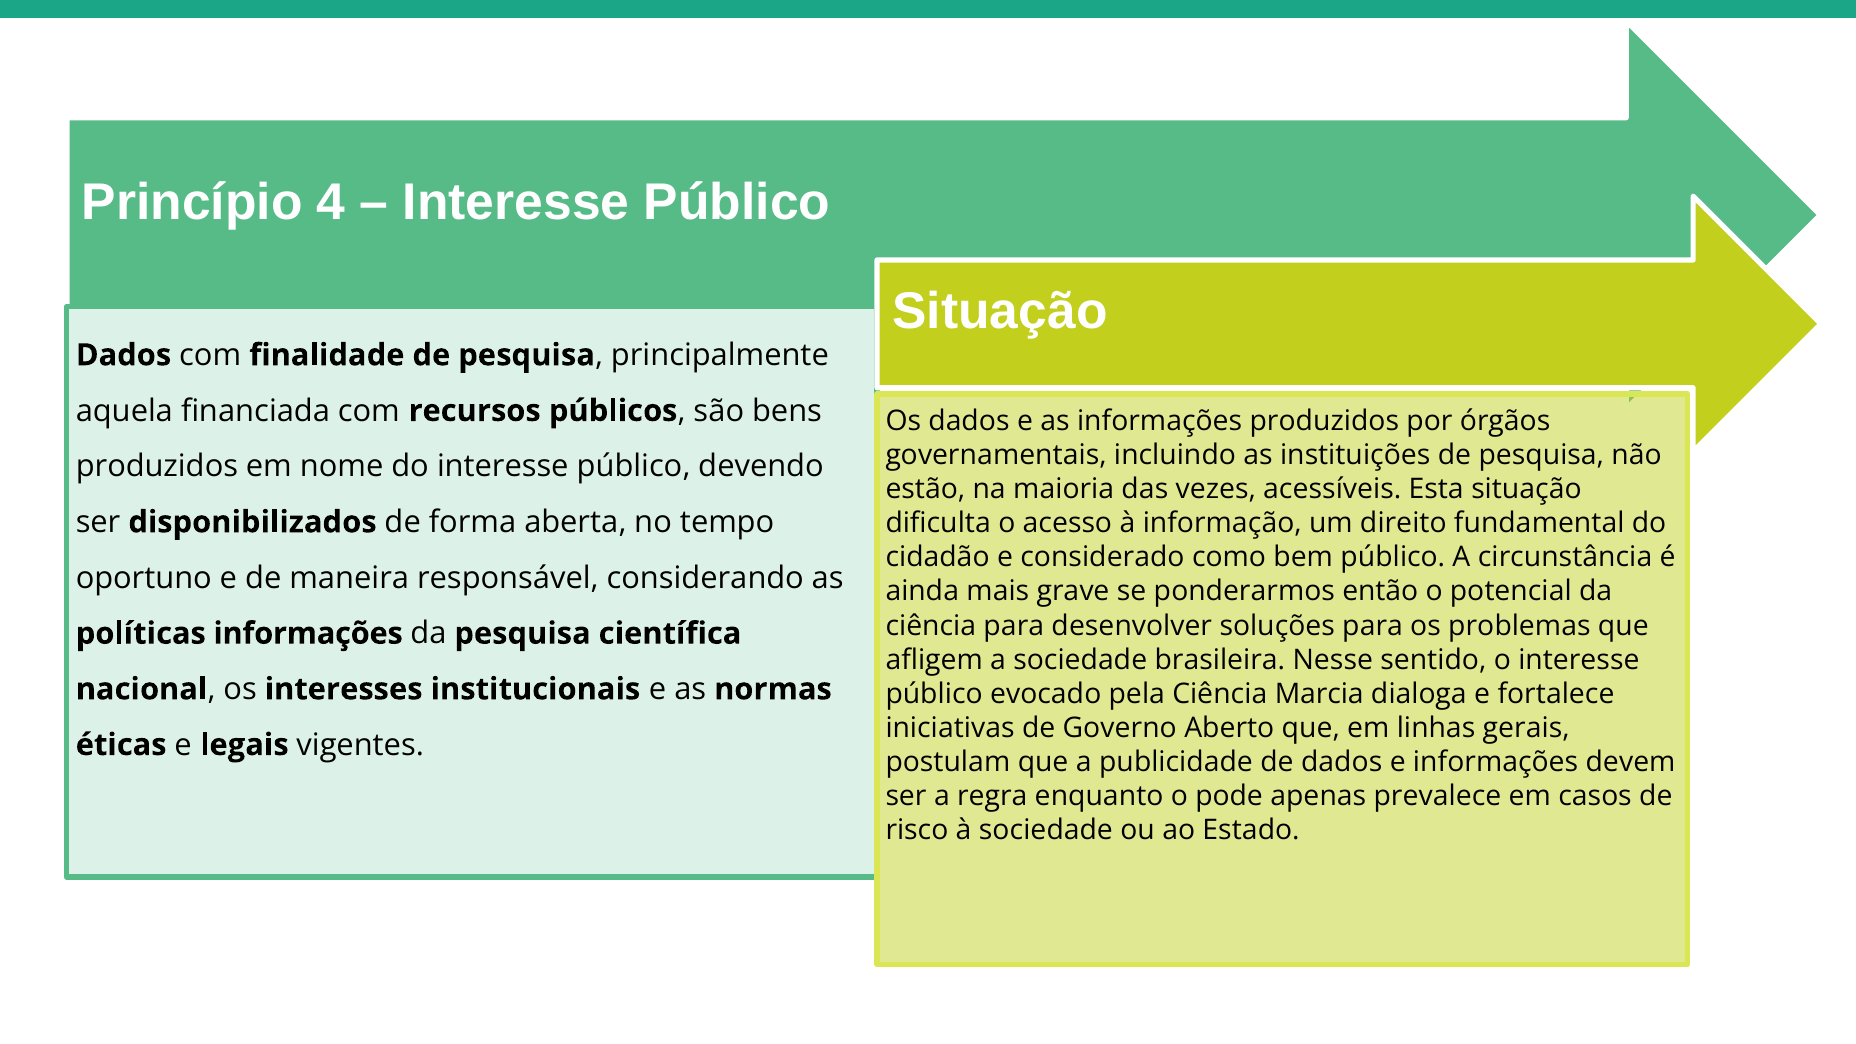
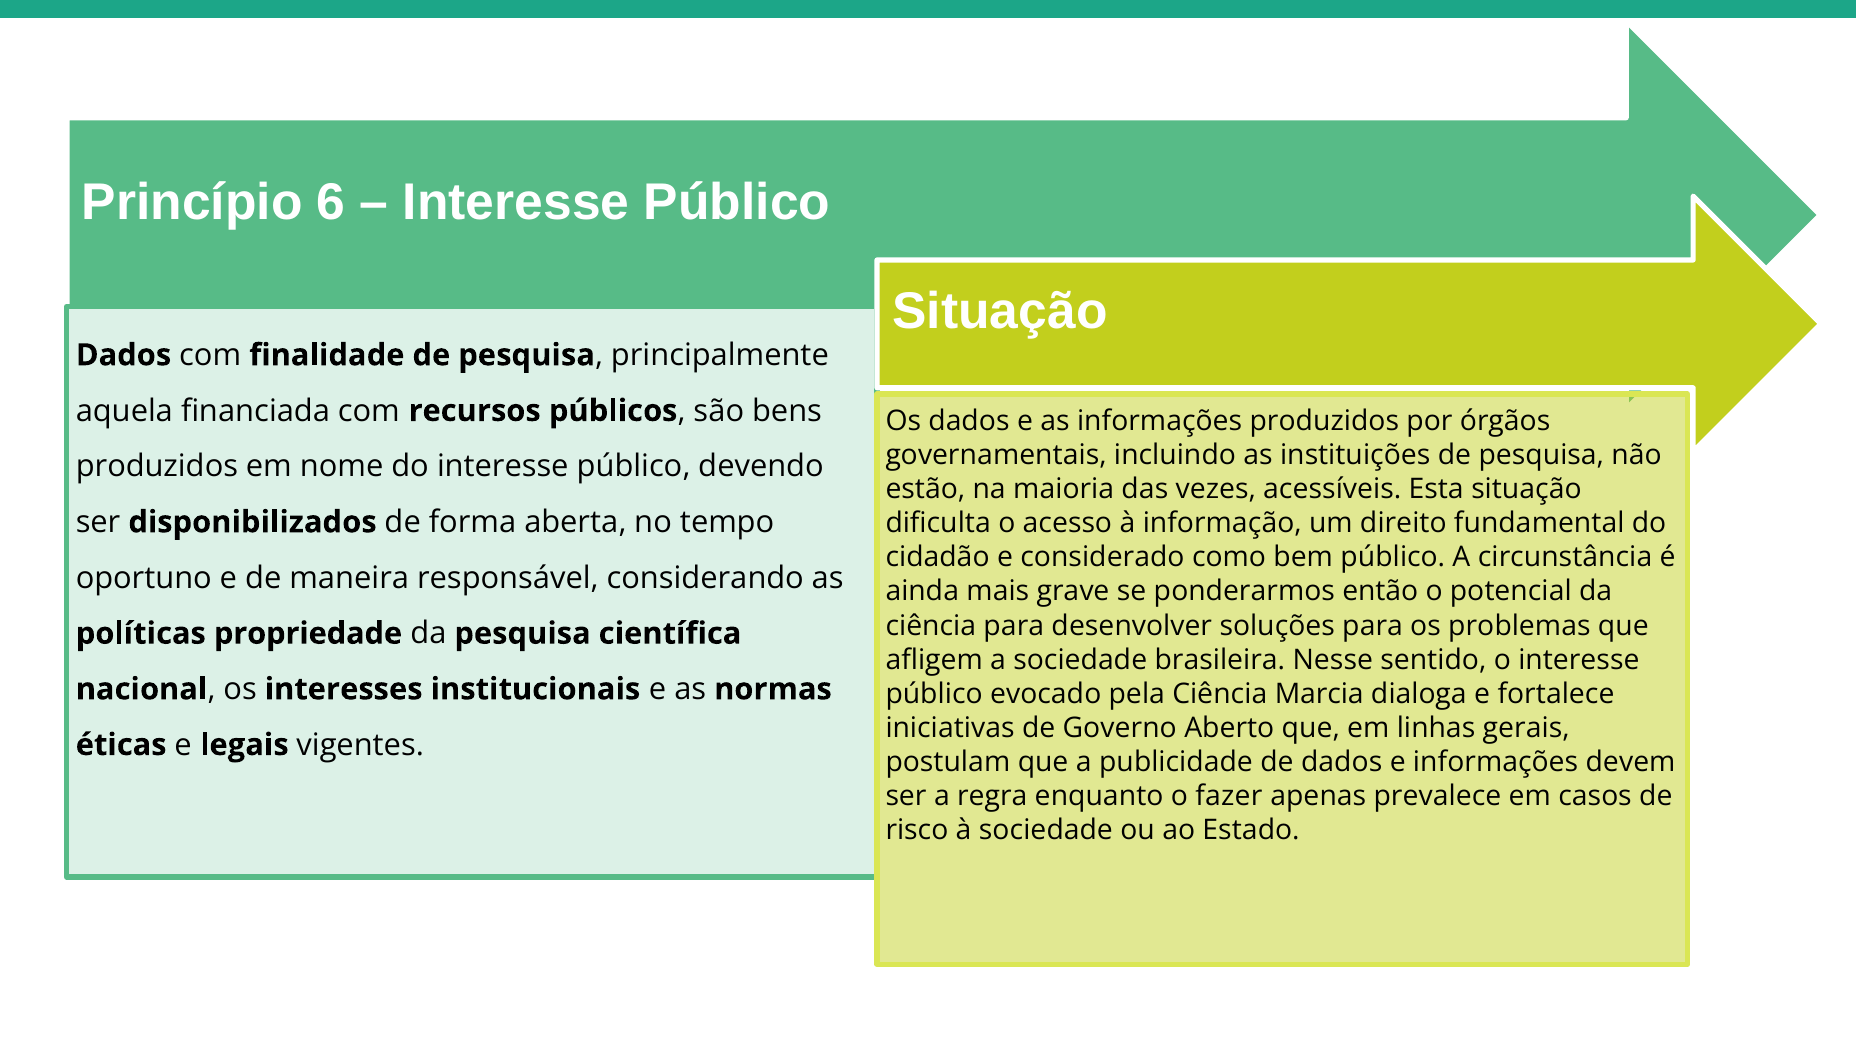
4: 4 -> 6
políticas informações: informações -> propriedade
pode: pode -> fazer
